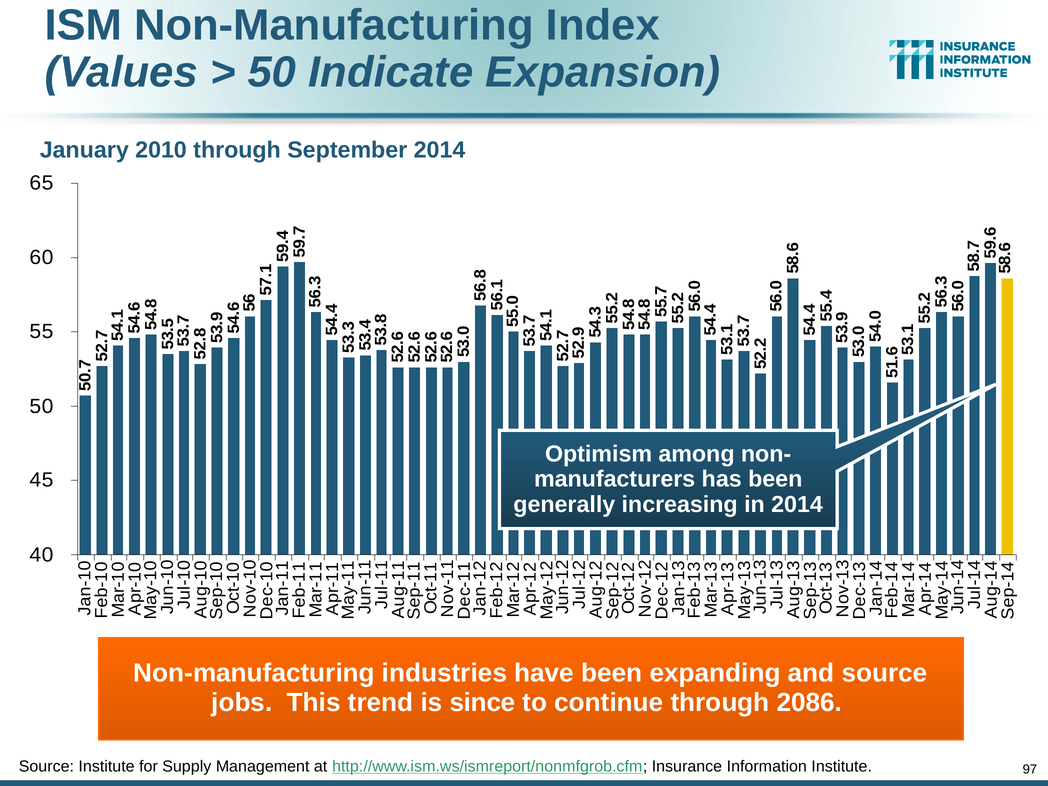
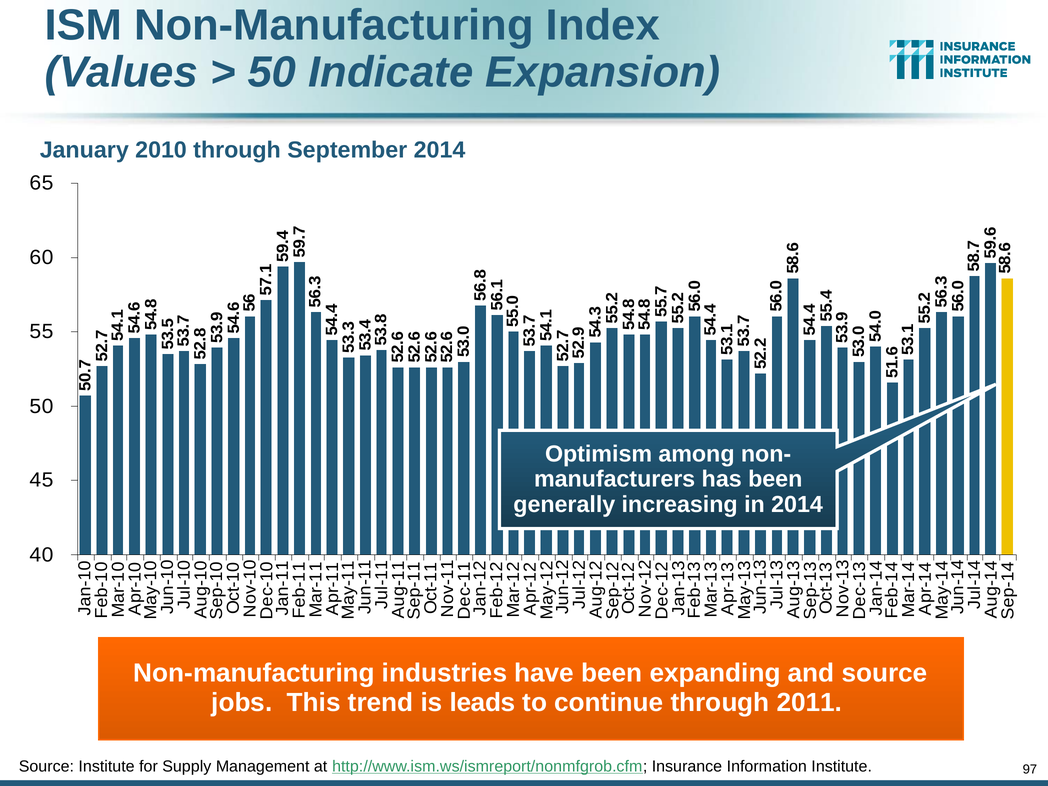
since: since -> leads
2086: 2086 -> 2011
